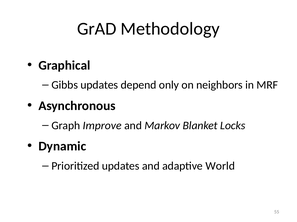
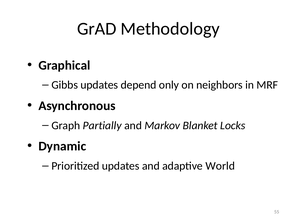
Improve: Improve -> Partially
